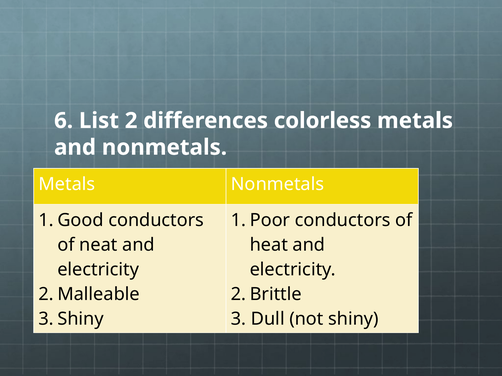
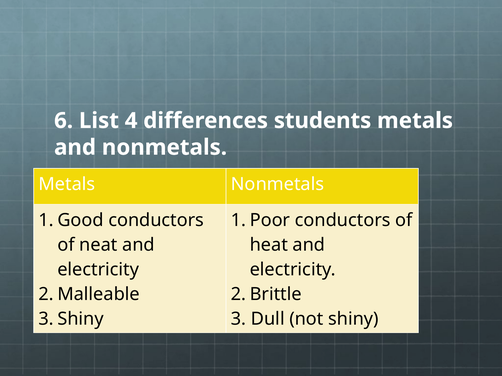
2: 2 -> 4
colorless: colorless -> students
